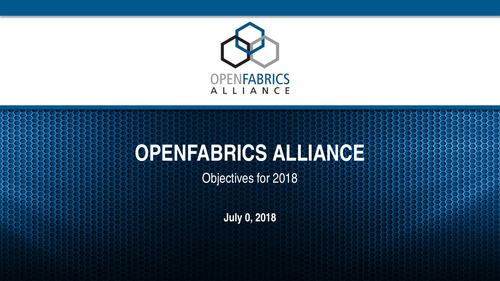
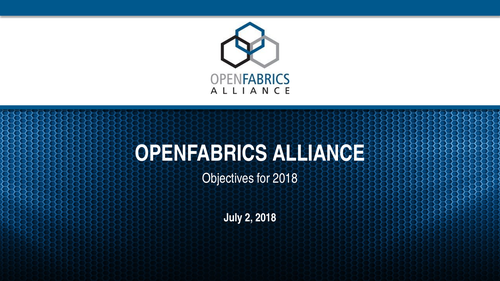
0: 0 -> 2
